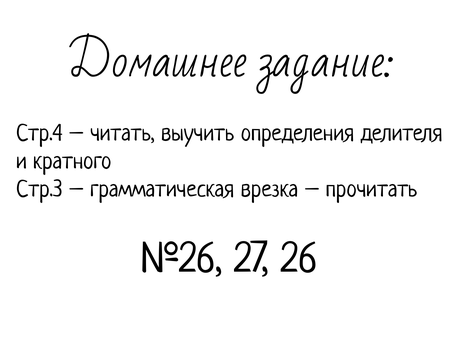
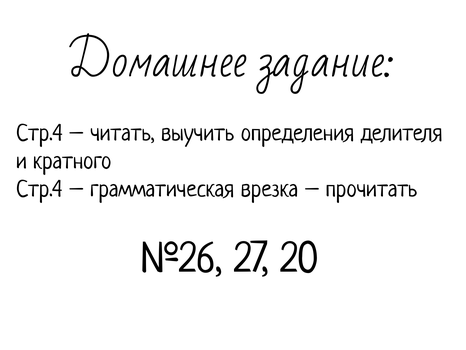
Стр.3 at (39, 189): Стр.3 -> Стр.4
26: 26 -> 20
